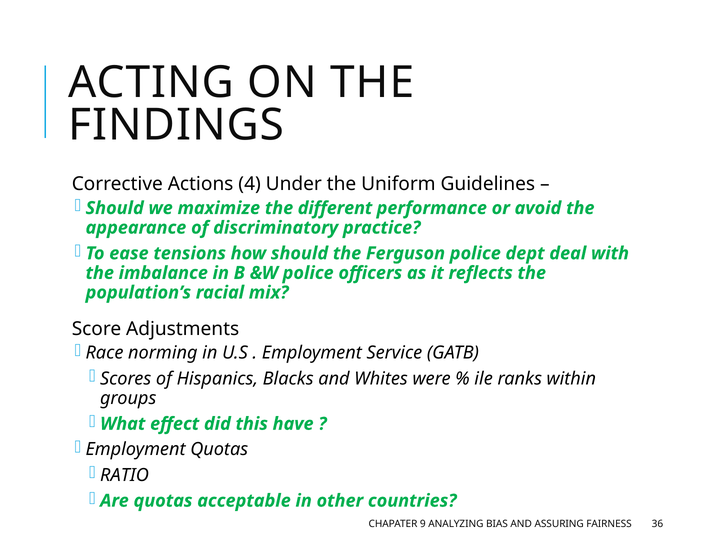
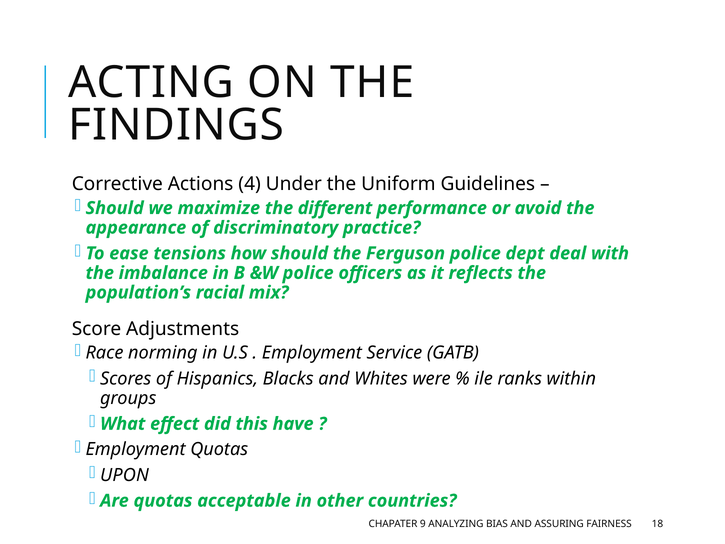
RATIO: RATIO -> UPON
36: 36 -> 18
